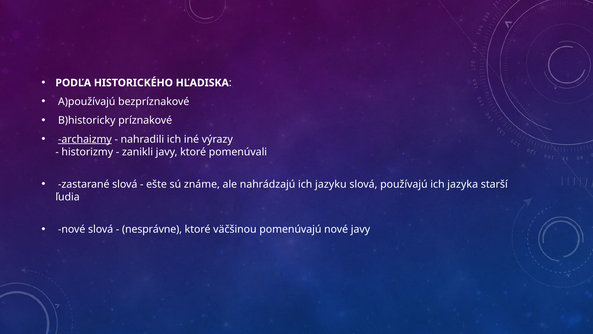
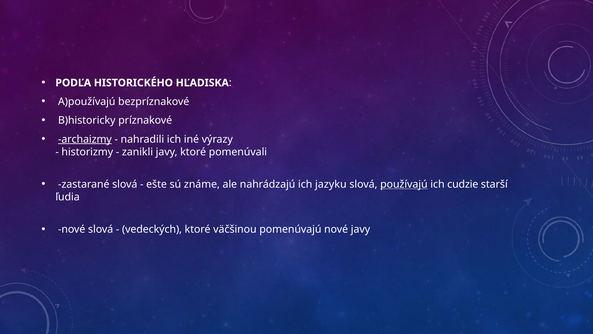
používajú underline: none -> present
jazyka: jazyka -> cudzie
nesprávne: nesprávne -> vedeckých
